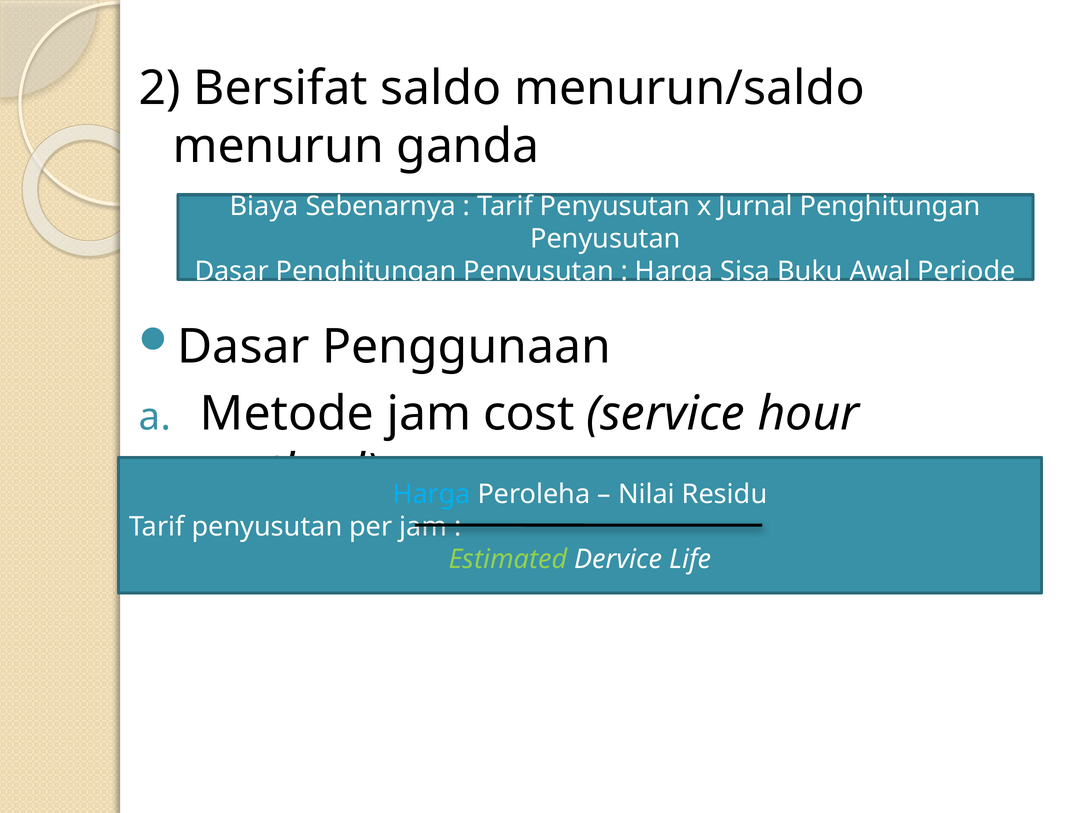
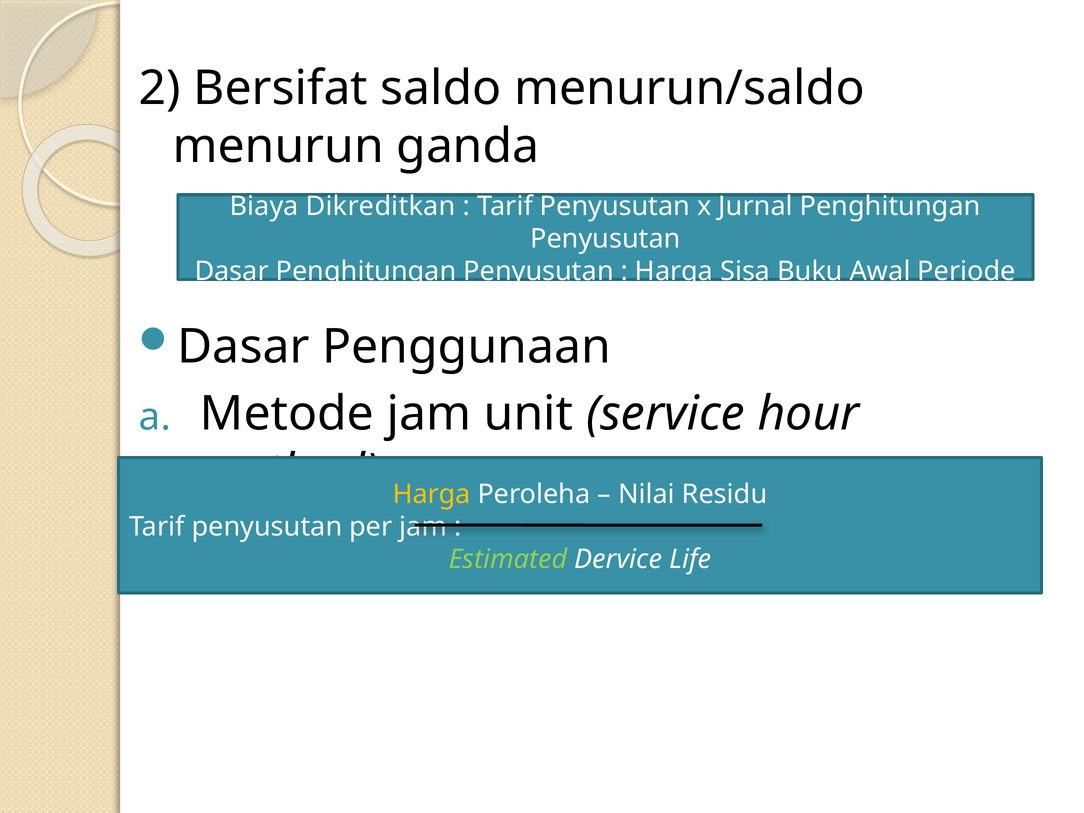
Sebenarnya: Sebenarnya -> Dikreditkan
cost: cost -> unit
Harga at (432, 494) colour: light blue -> yellow
